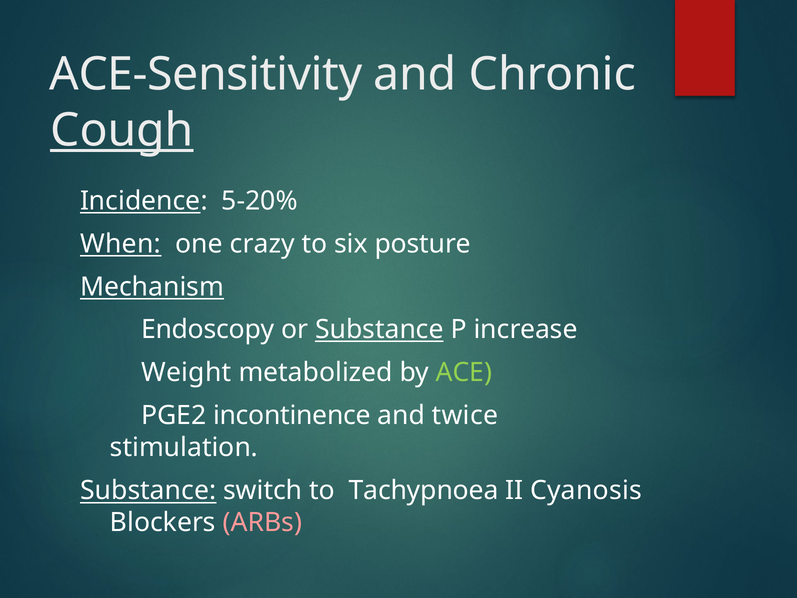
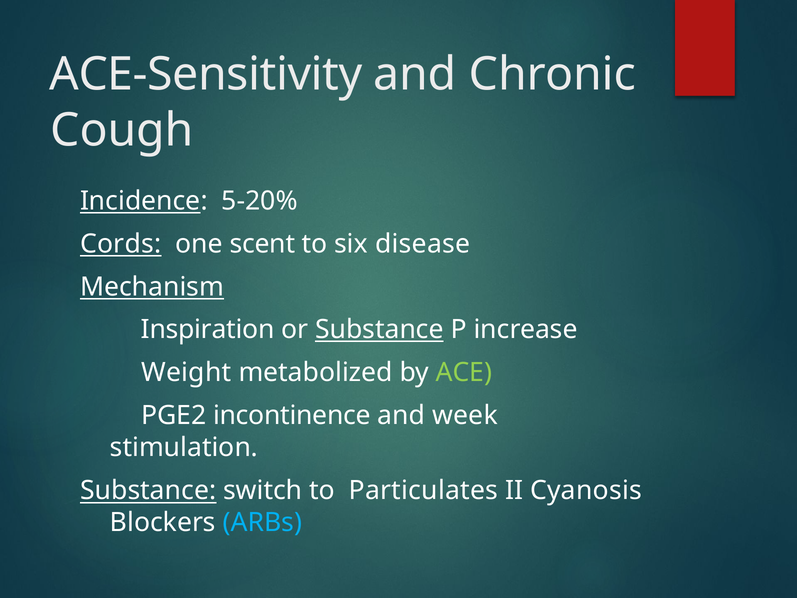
Cough underline: present -> none
When: When -> Cords
crazy: crazy -> scent
posture: posture -> disease
Endoscopy: Endoscopy -> Inspiration
twice: twice -> week
Tachypnoea: Tachypnoea -> Particulates
ARBs colour: pink -> light blue
